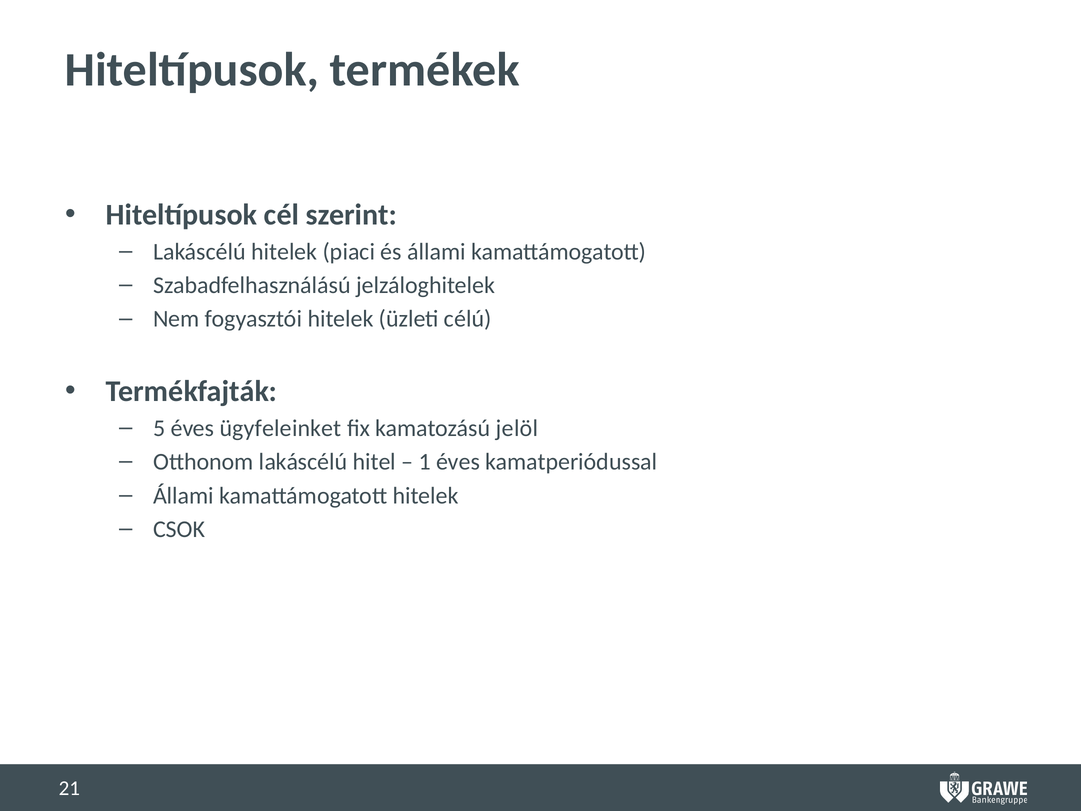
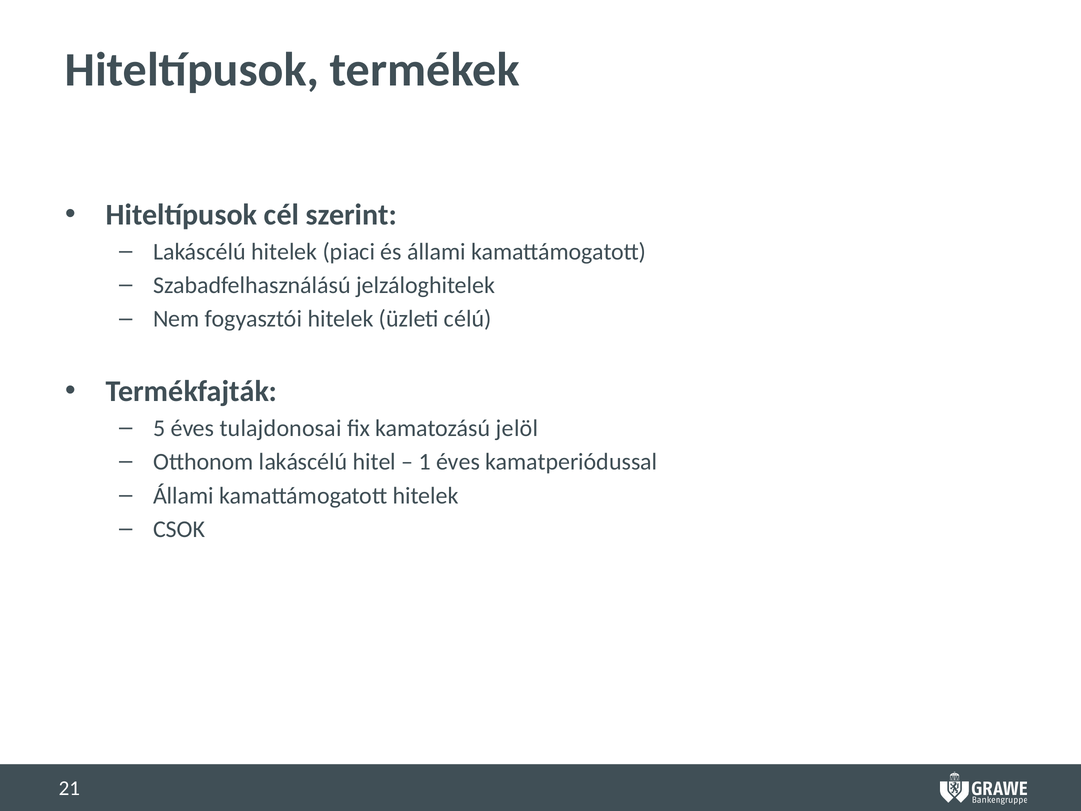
ügyfeleinket: ügyfeleinket -> tulajdonosai
